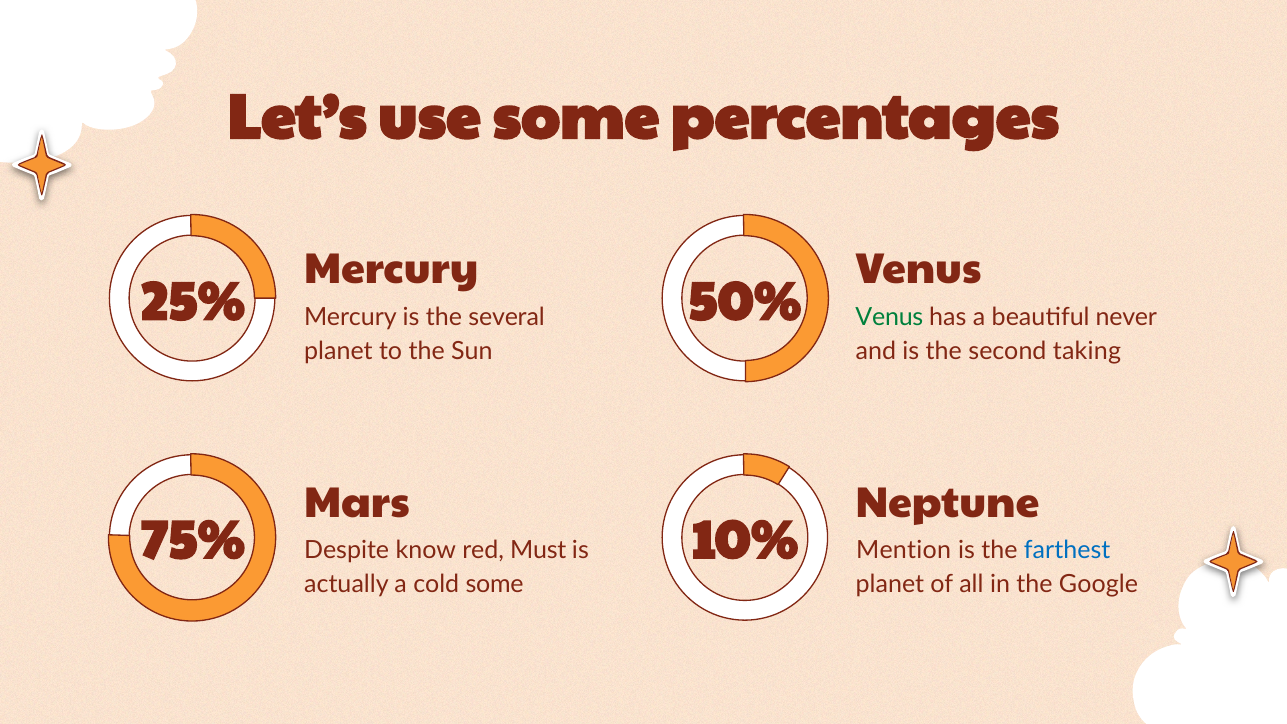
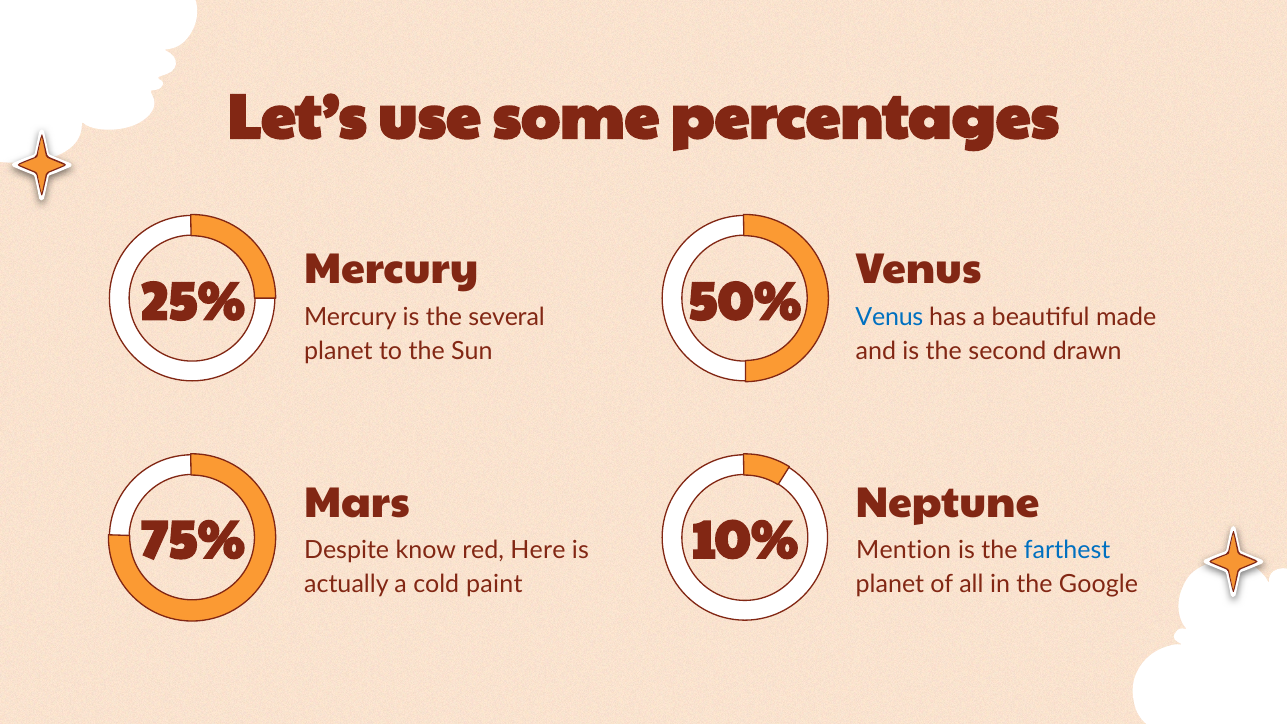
Venus at (889, 317) colour: green -> blue
never: never -> made
taking: taking -> drawn
Must: Must -> Here
cold some: some -> paint
